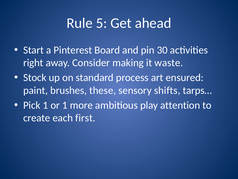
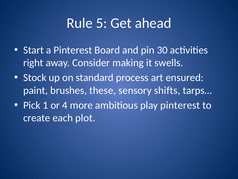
waste: waste -> swells
or 1: 1 -> 4
play attention: attention -> pinterest
first: first -> plot
